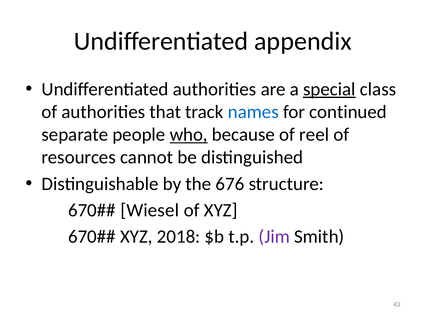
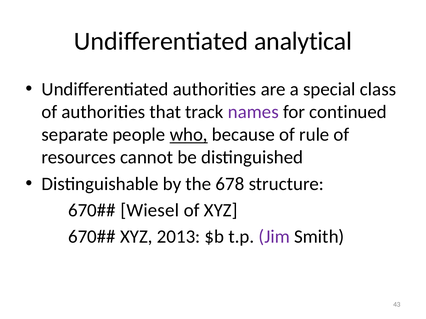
appendix: appendix -> analytical
special underline: present -> none
names colour: blue -> purple
reel: reel -> rule
676: 676 -> 678
2018: 2018 -> 2013
